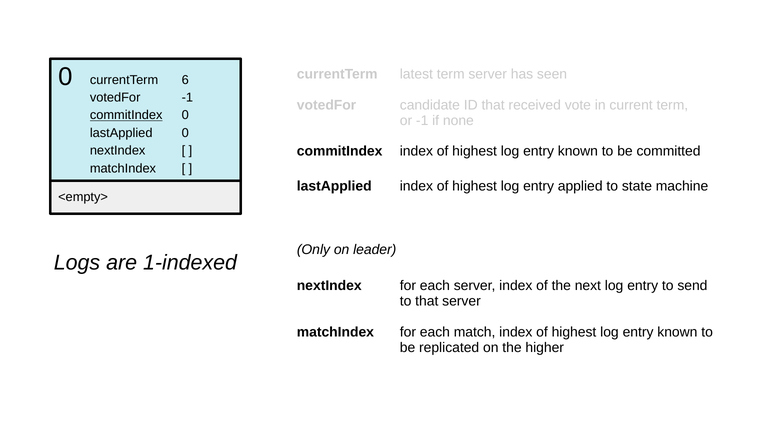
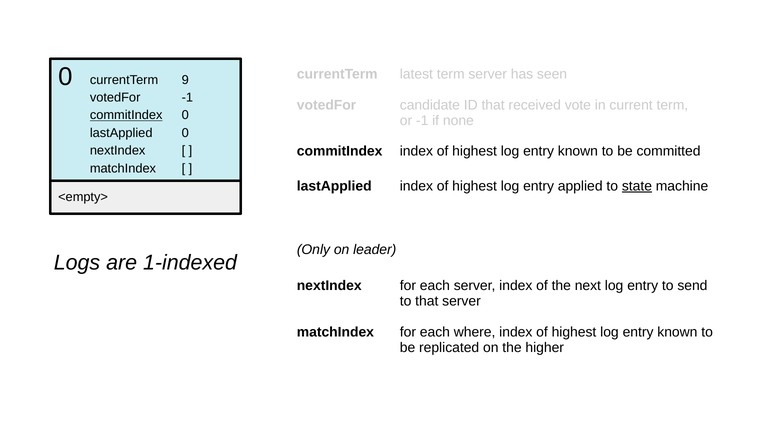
6: 6 -> 9
state underline: none -> present
match: match -> where
